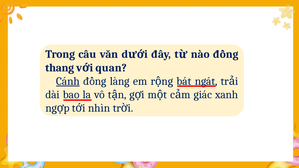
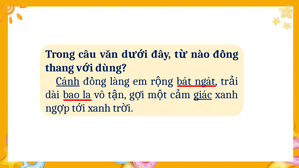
quan: quan -> dùng
giác underline: none -> present
nhìn at (99, 108): nhìn -> xanh
